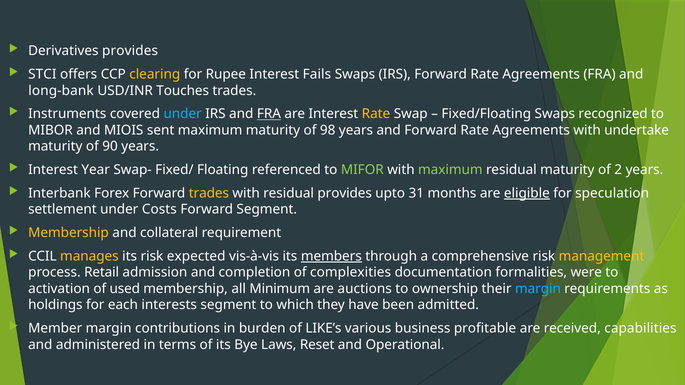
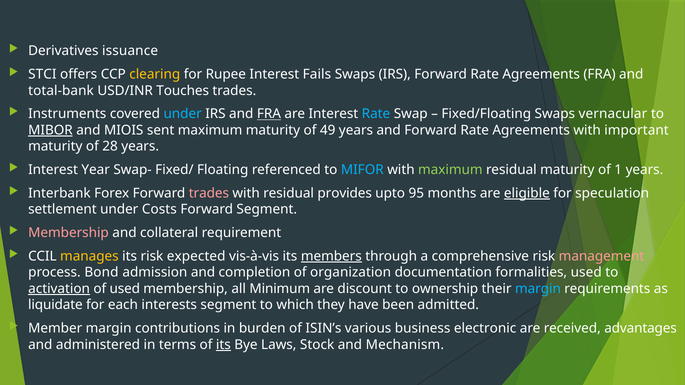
Derivatives provides: provides -> issuance
long-bank: long-bank -> total-bank
Rate at (376, 114) colour: yellow -> light blue
recognized: recognized -> vernacular
MIBOR underline: none -> present
98: 98 -> 49
undertake: undertake -> important
90: 90 -> 28
MIFOR colour: light green -> light blue
2: 2 -> 1
trades at (209, 193) colour: yellow -> pink
31: 31 -> 95
Membership at (69, 233) colour: yellow -> pink
management colour: yellow -> pink
Retail: Retail -> Bond
complexities: complexities -> organization
formalities were: were -> used
activation underline: none -> present
auctions: auctions -> discount
holdings: holdings -> liquidate
LIKE’s: LIKE’s -> ISIN’s
profitable: profitable -> electronic
capabilities: capabilities -> advantages
its at (223, 345) underline: none -> present
Reset: Reset -> Stock
Operational: Operational -> Mechanism
